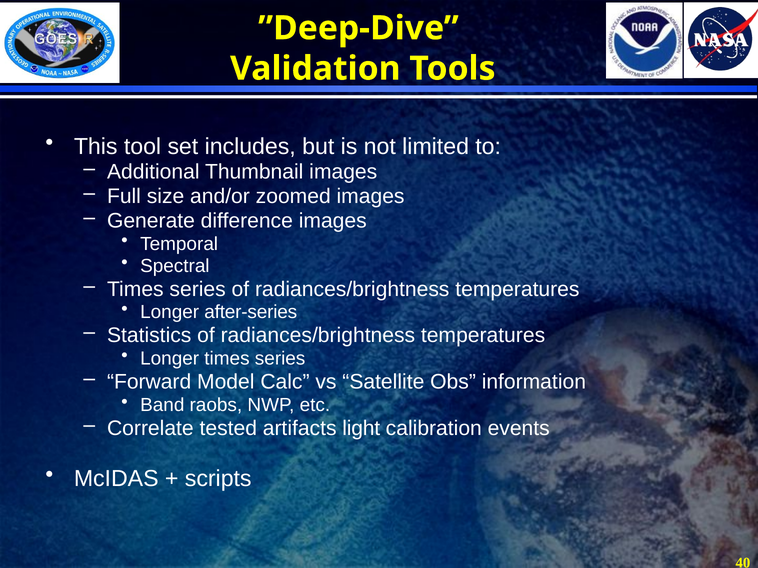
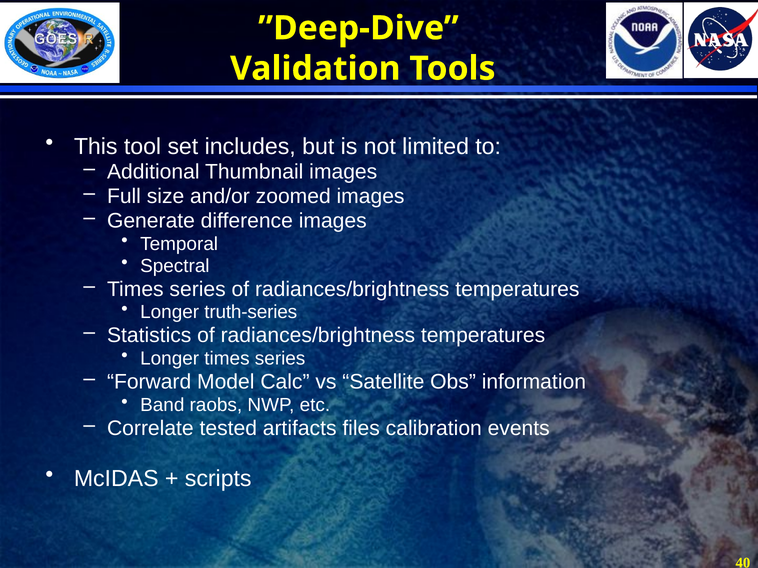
after-series: after-series -> truth-series
light: light -> files
